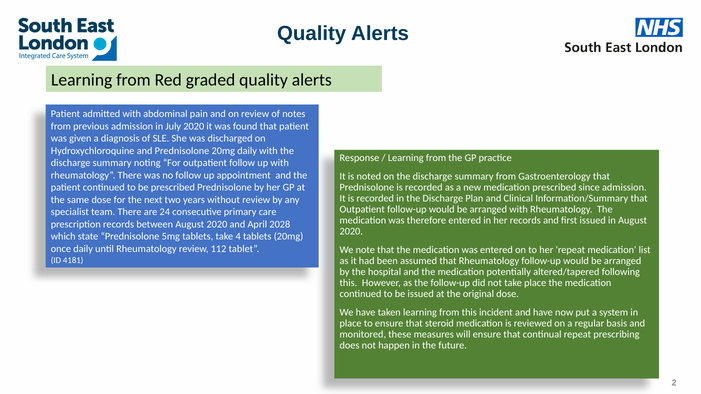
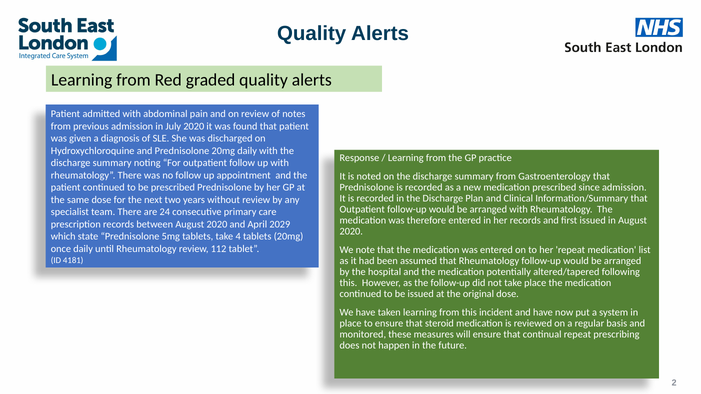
2028: 2028 -> 2029
